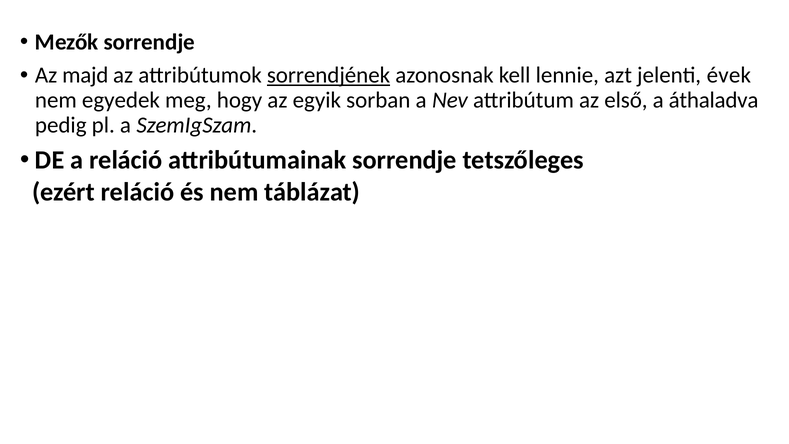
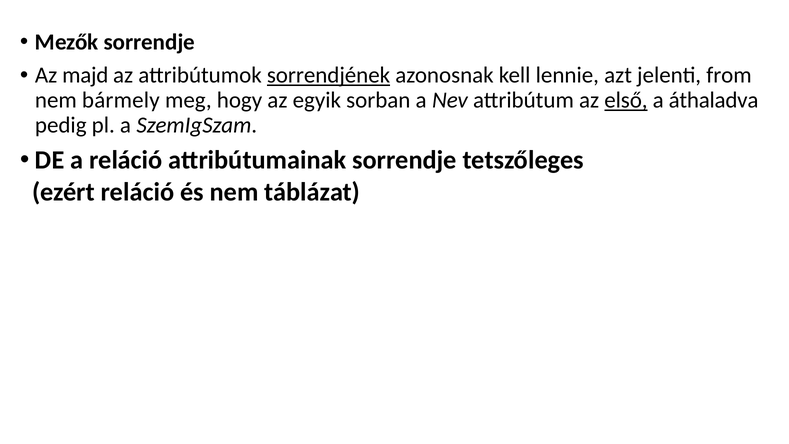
évek: évek -> from
egyedek: egyedek -> bármely
első underline: none -> present
